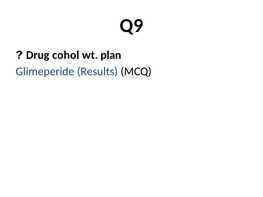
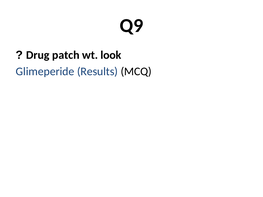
cohol: cohol -> patch
plan: plan -> look
